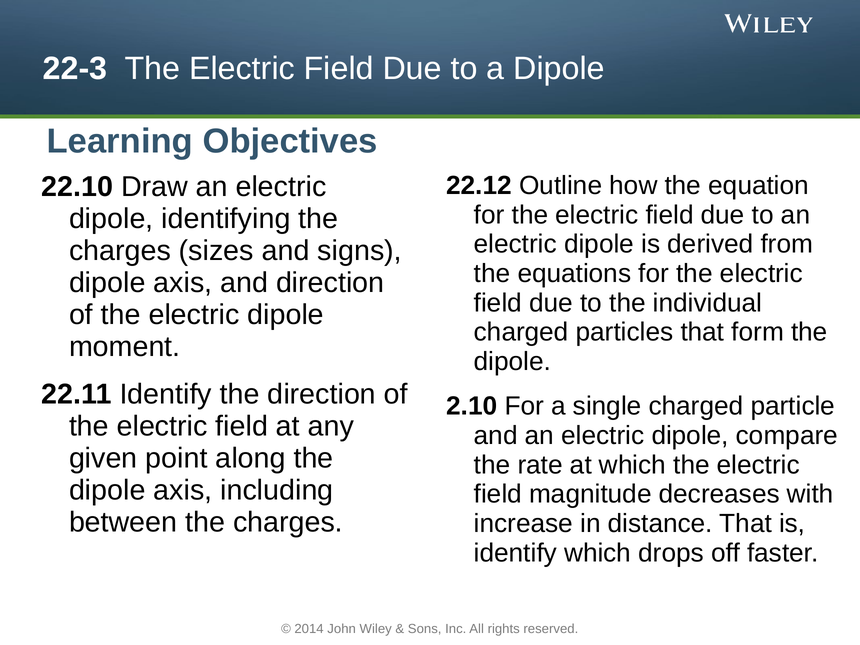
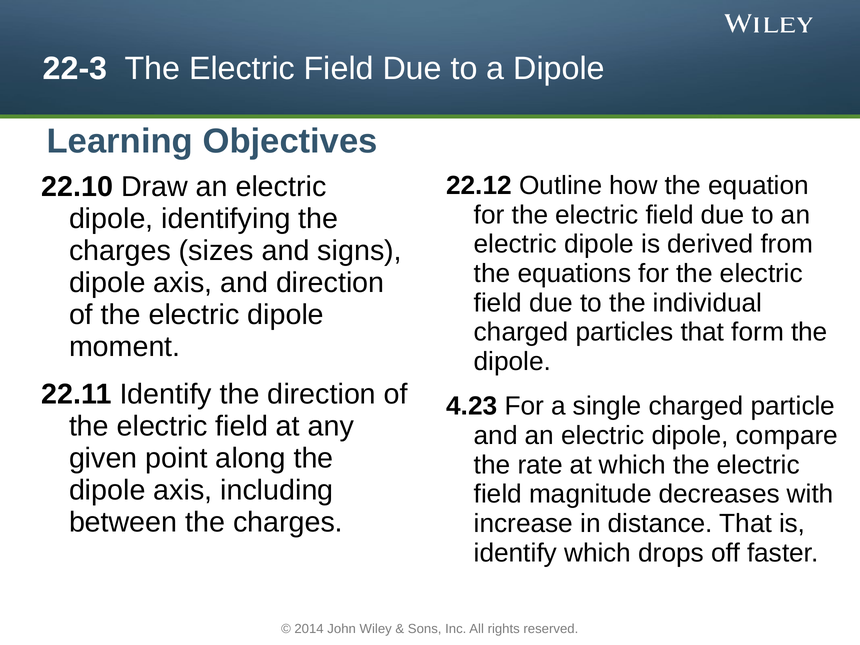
2.10: 2.10 -> 4.23
